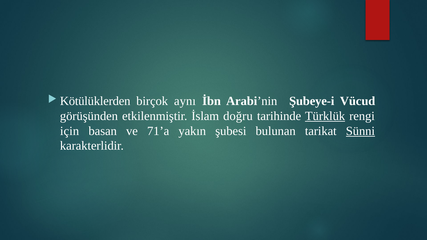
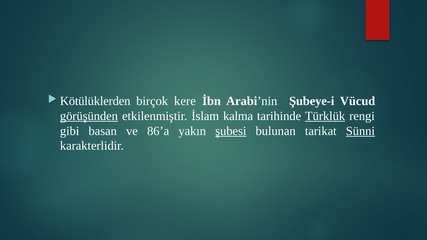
aynı: aynı -> kere
görüşünden underline: none -> present
doğru: doğru -> kalma
için: için -> gibi
71’a: 71’a -> 86’a
şubesi underline: none -> present
